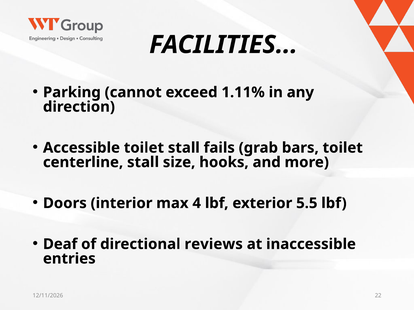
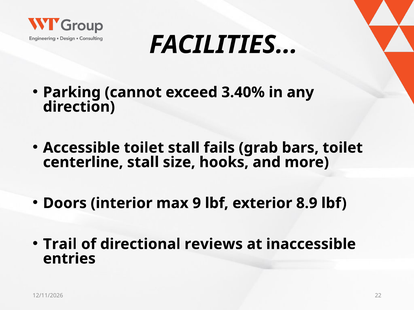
1.11%: 1.11% -> 3.40%
4: 4 -> 9
5.5: 5.5 -> 8.9
Deaf: Deaf -> Trail
